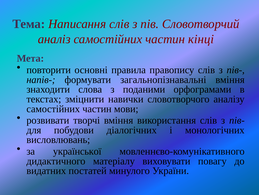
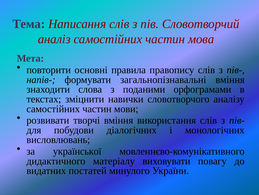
кінці: кінці -> мова
